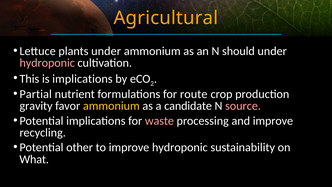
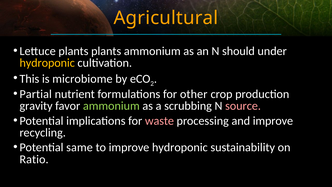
plants under: under -> plants
hydroponic at (47, 63) colour: pink -> yellow
is implications: implications -> microbiome
route: route -> other
ammonium at (111, 106) colour: yellow -> light green
candidate: candidate -> scrubbing
other: other -> same
What: What -> Ratio
